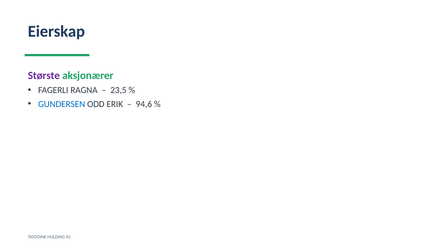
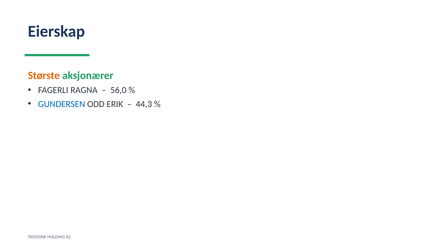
Største colour: purple -> orange
23,5: 23,5 -> 56,0
94,6: 94,6 -> 44,3
